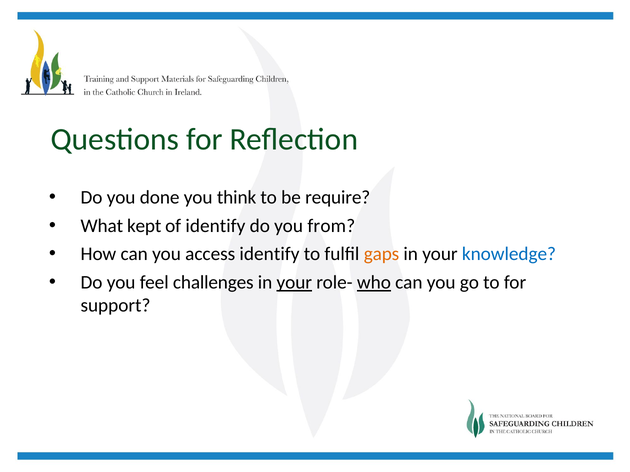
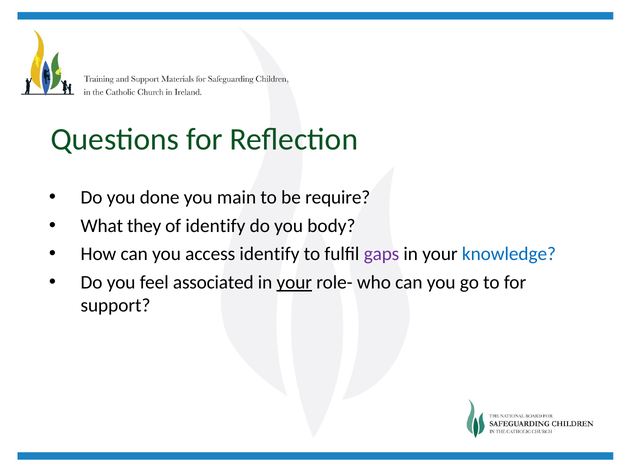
think: think -> main
kept: kept -> they
from: from -> body
gaps colour: orange -> purple
challenges: challenges -> associated
who underline: present -> none
